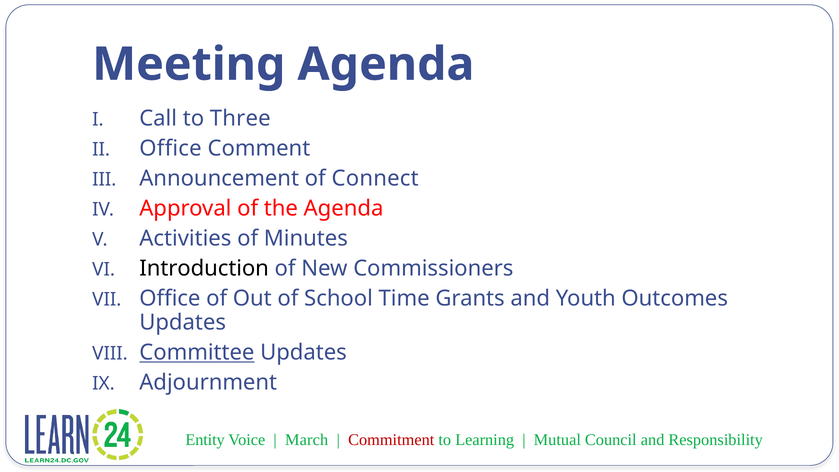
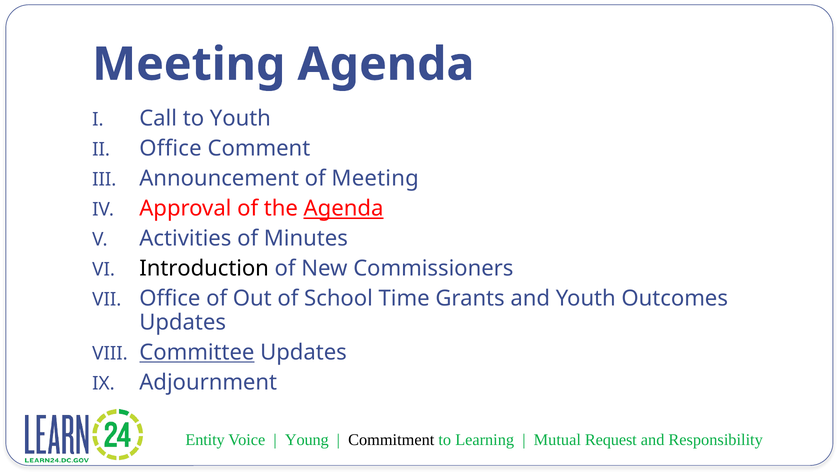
to Three: Three -> Youth
of Connect: Connect -> Meeting
Agenda at (344, 209) underline: none -> present
March: March -> Young
Commitment colour: red -> black
Council: Council -> Request
